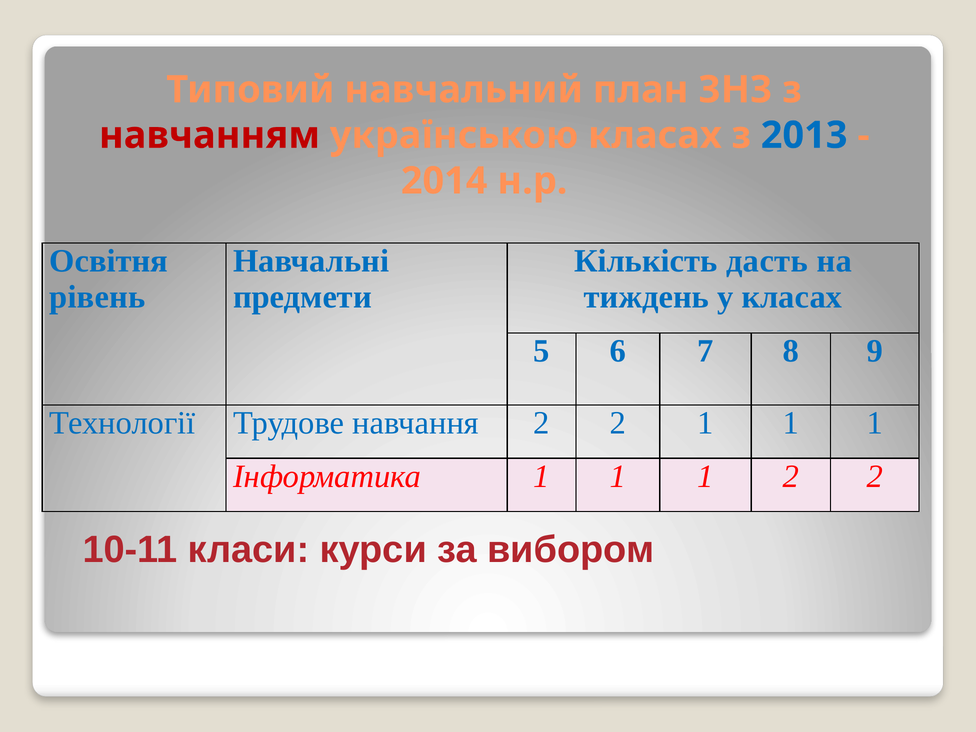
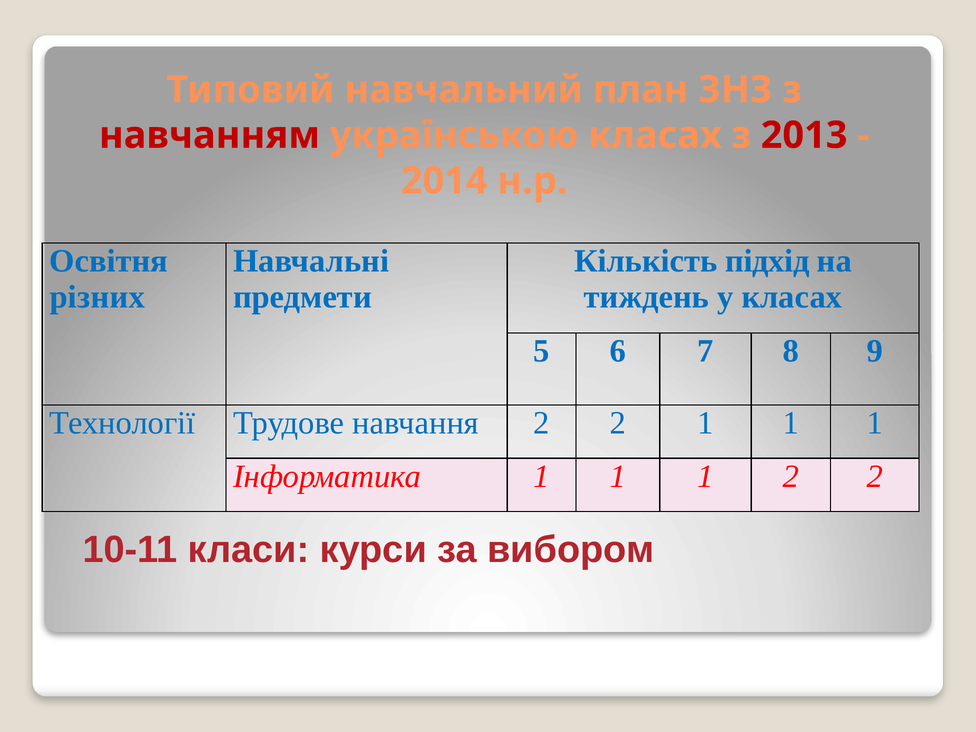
2013 colour: blue -> red
дасть: дасть -> підхід
рівень: рівень -> різних
